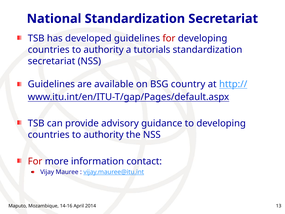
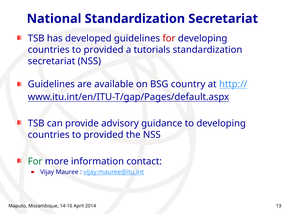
authority at (104, 50): authority -> provided
authority at (104, 135): authority -> provided
For at (35, 161) colour: red -> green
